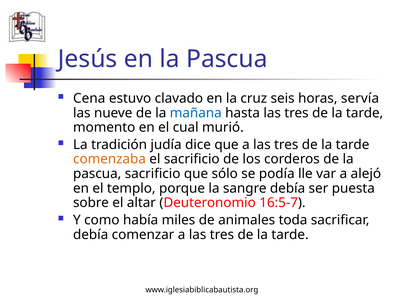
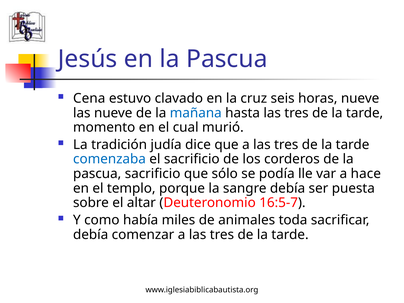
horas servía: servía -> nueve
comenzaba colour: orange -> blue
alejó: alejó -> hace
